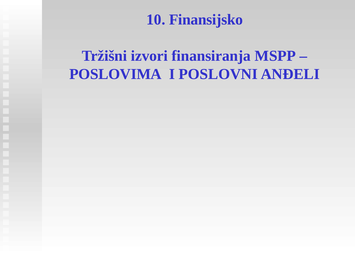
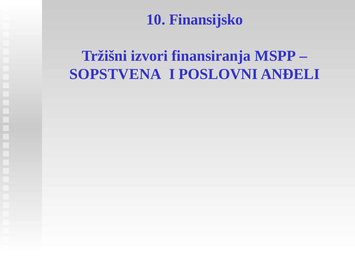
POSLOVIMA: POSLOVIMA -> SOPSTVENA
